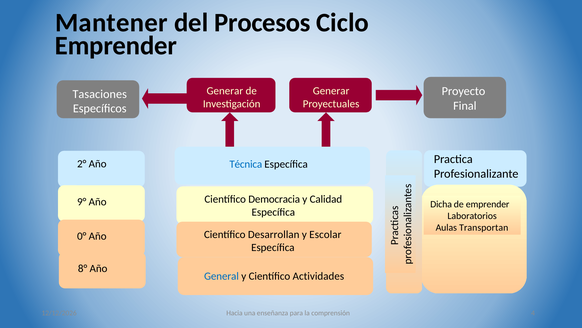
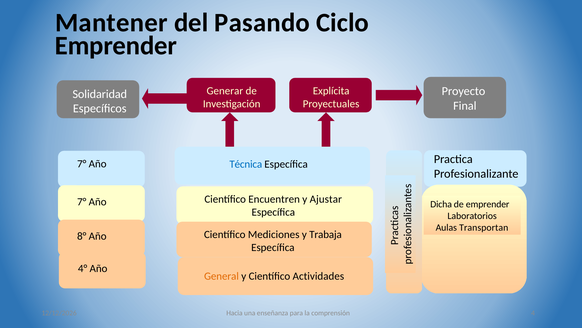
Procesos: Procesos -> Pasando
Generar at (331, 91): Generar -> Explícita
Tasaciones: Tasaciones -> Solidaridad
2° at (82, 164): 2° -> 7°
Democracia: Democracia -> Encuentren
Calidad: Calidad -> Ajustar
9° at (82, 202): 9° -> 7°
Desarrollan: Desarrollan -> Mediciones
Escolar: Escolar -> Trabaja
0°: 0° -> 8°
8°: 8° -> 4°
General colour: blue -> orange
